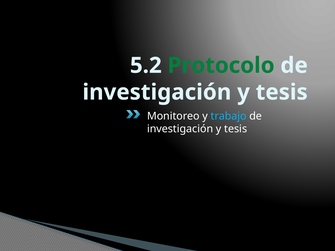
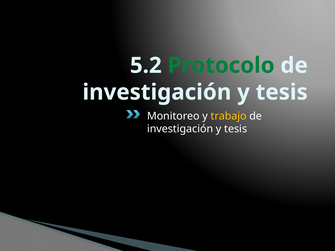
trabajo colour: light blue -> yellow
